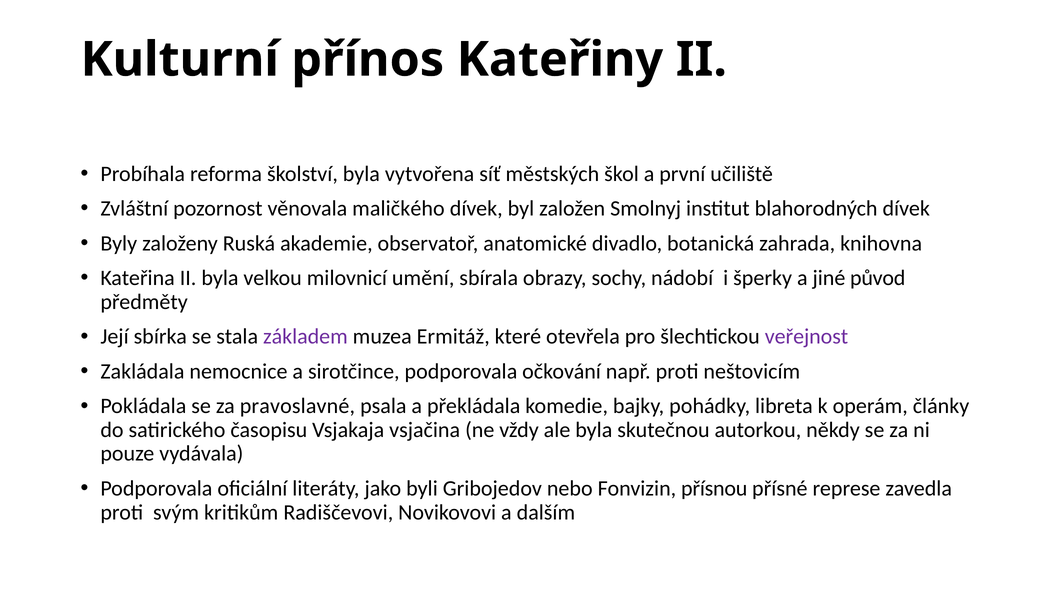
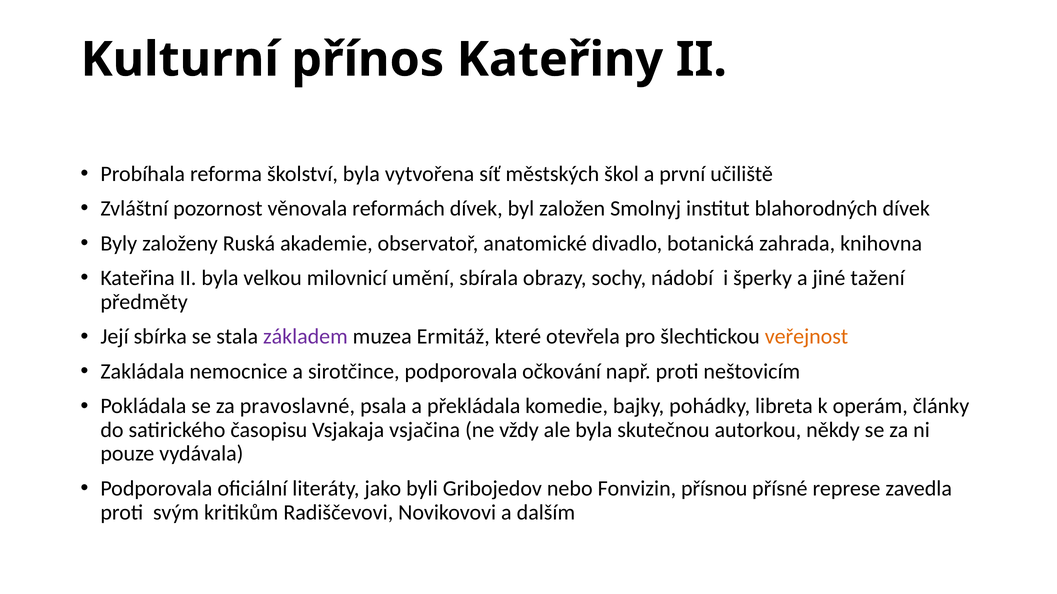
maličkého: maličkého -> reformách
původ: původ -> tažení
veřejnost colour: purple -> orange
